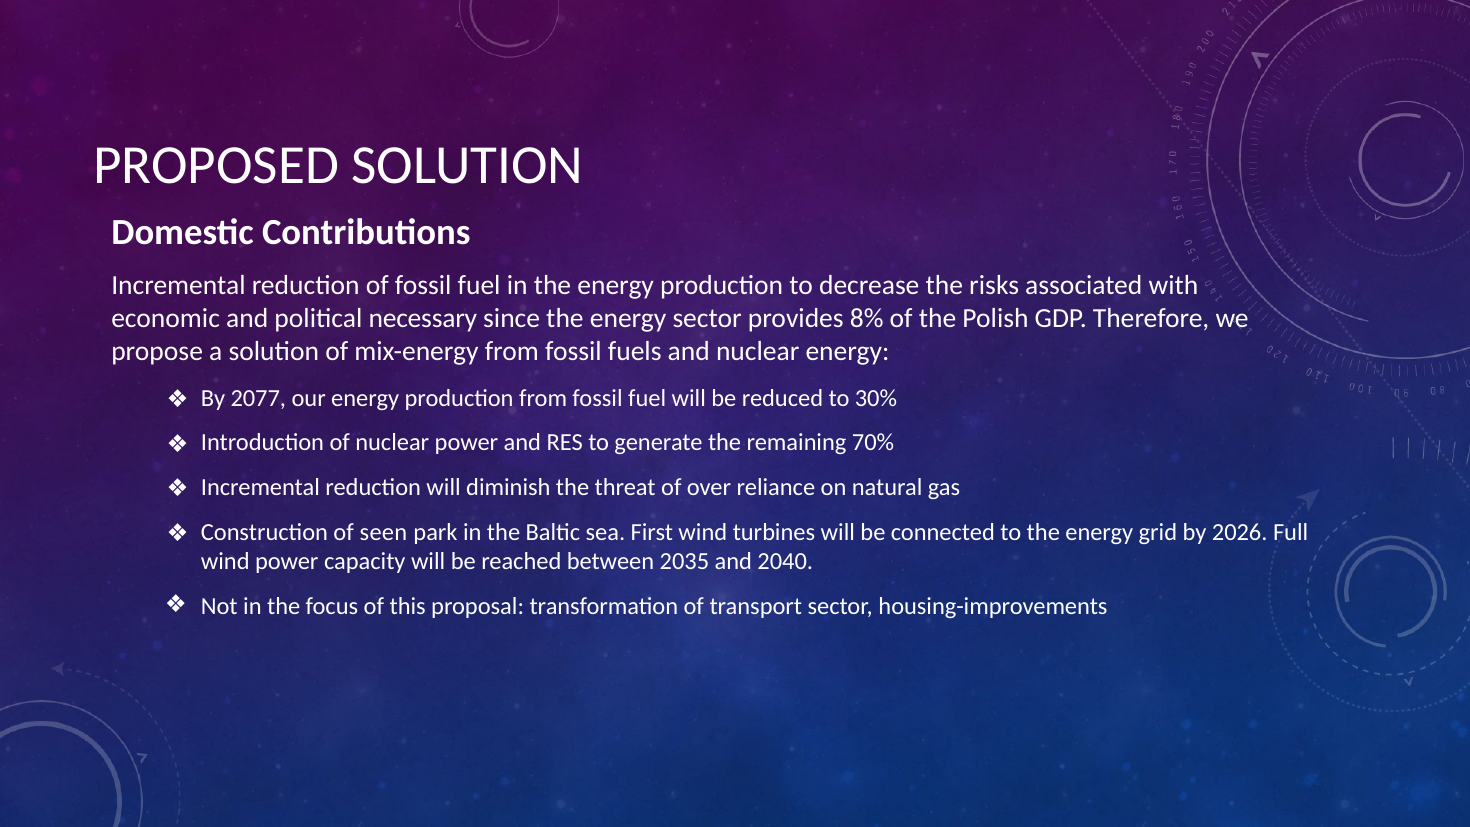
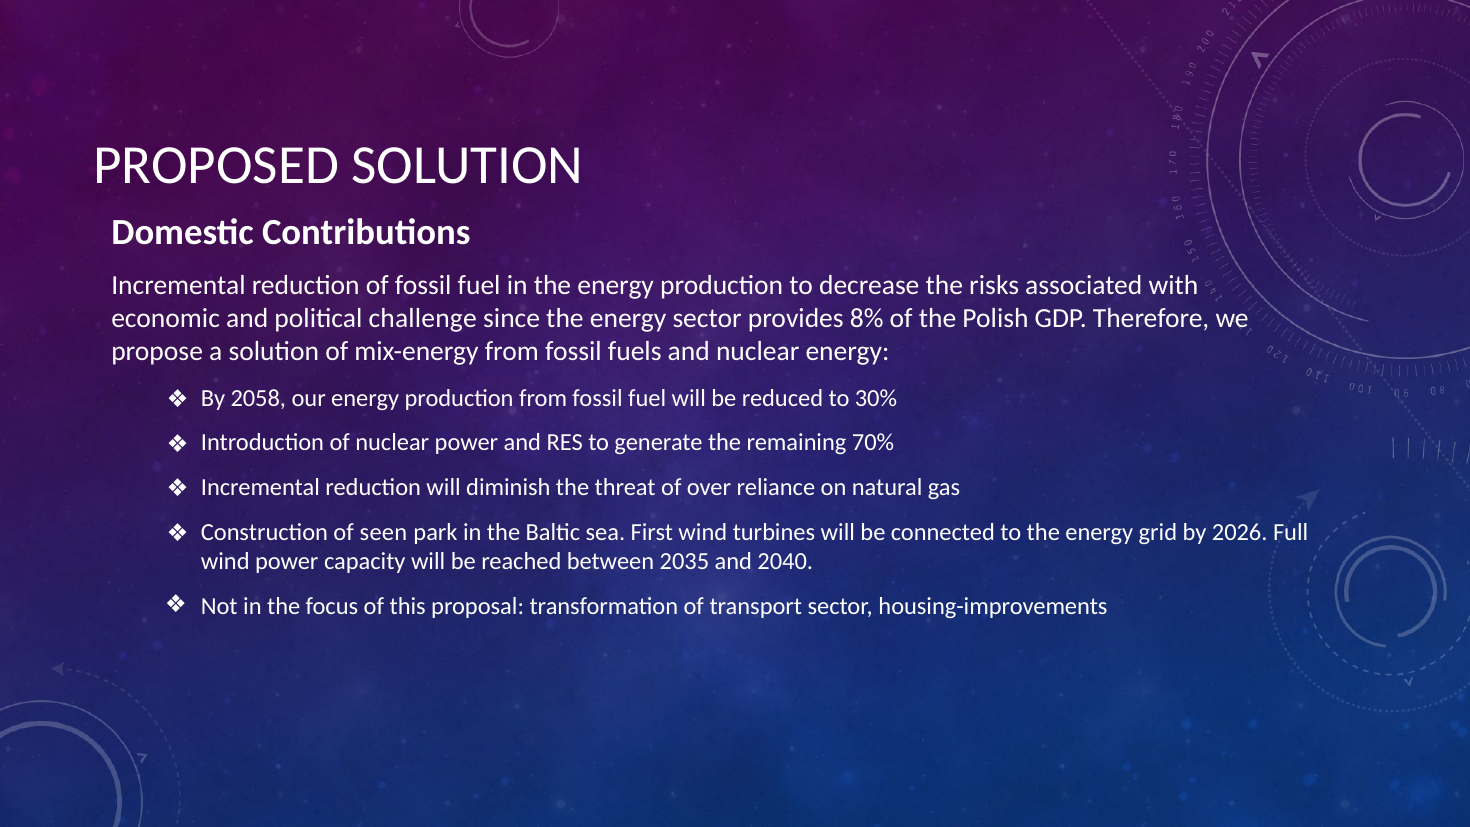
necessary: necessary -> challenge
2077: 2077 -> 2058
